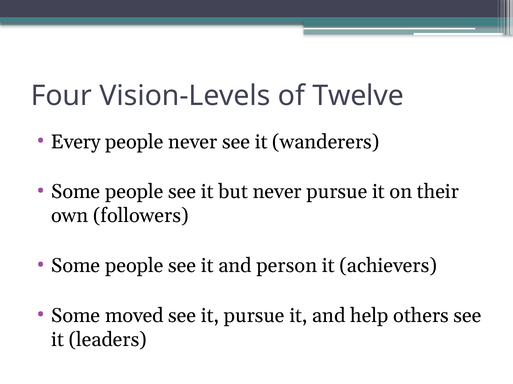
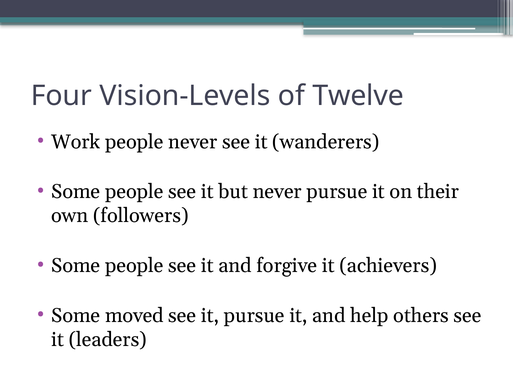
Every: Every -> Work
person: person -> forgive
